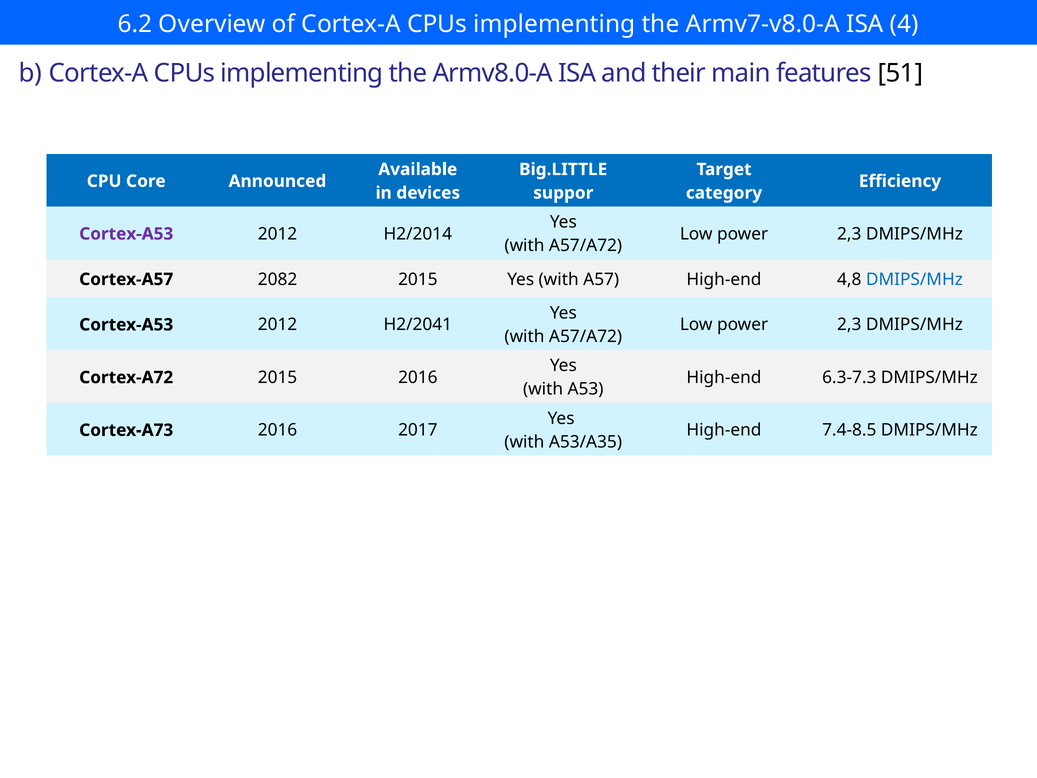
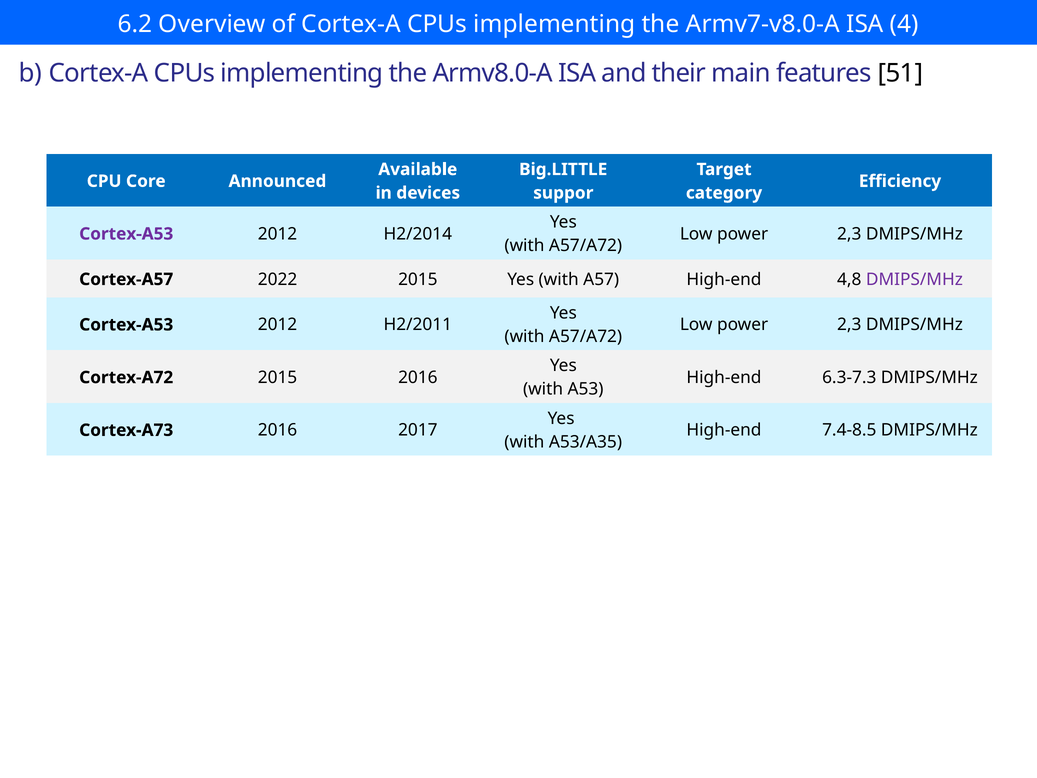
2082: 2082 -> 2022
DMIPS/MHz at (914, 279) colour: blue -> purple
H2/2041: H2/2041 -> H2/2011
